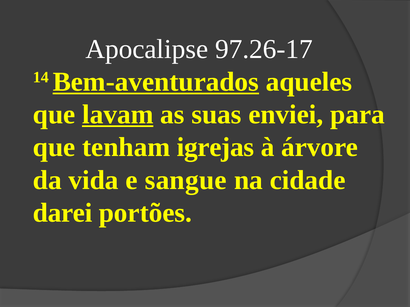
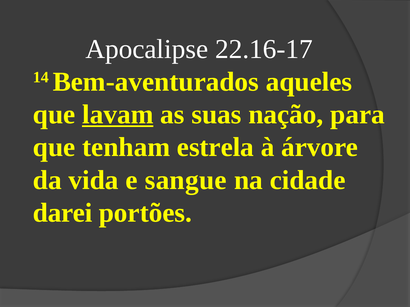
97.26-17: 97.26-17 -> 22.16-17
Bem-aventurados underline: present -> none
enviei: enviei -> nação
igrejas: igrejas -> estrela
